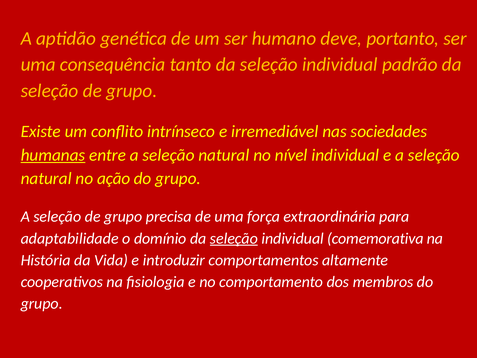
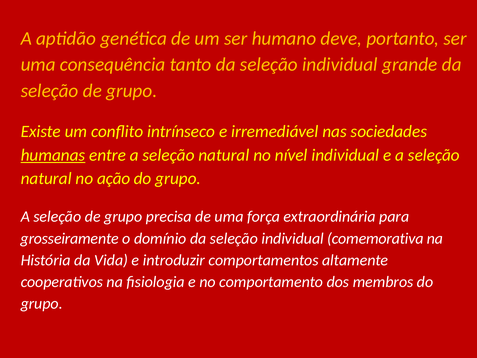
padrão: padrão -> grande
adaptabilidade: adaptabilidade -> grosseiramente
seleção at (234, 238) underline: present -> none
